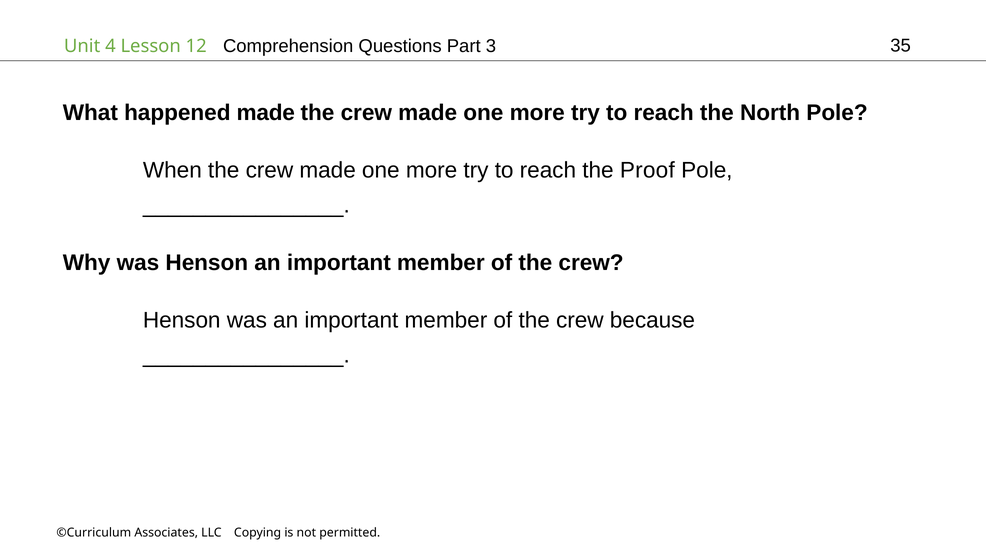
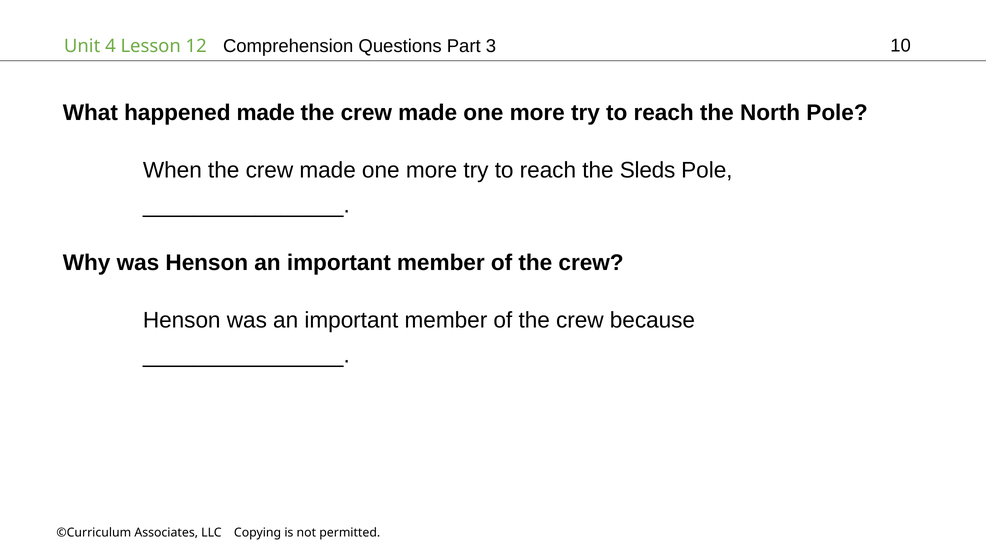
35: 35 -> 10
Proof: Proof -> Sleds
